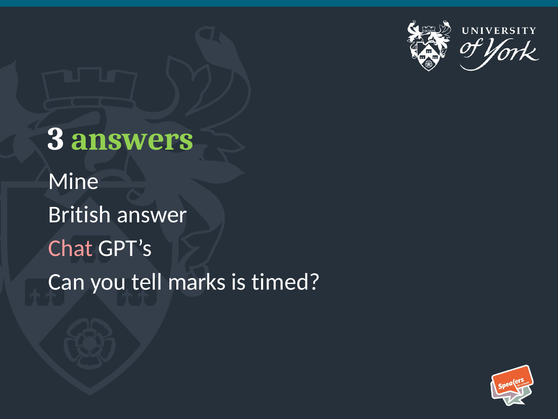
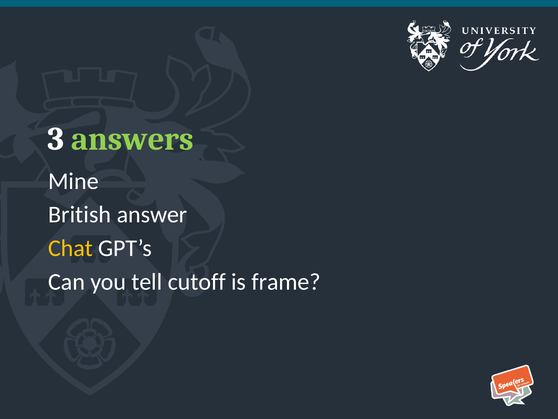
Chat colour: pink -> yellow
marks: marks -> cutoff
timed: timed -> frame
